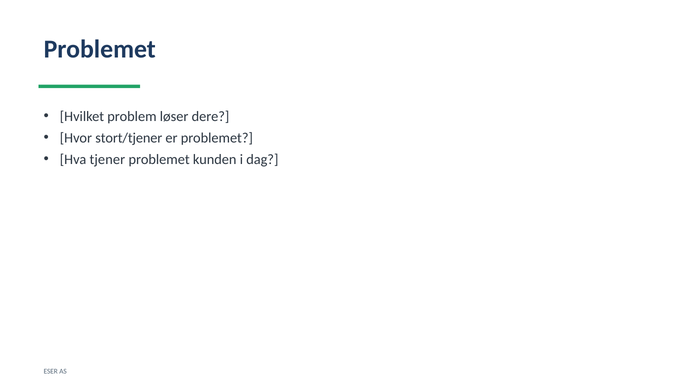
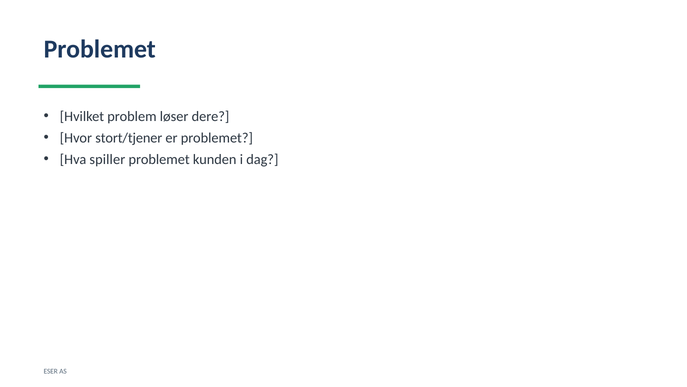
tjener: tjener -> spiller
